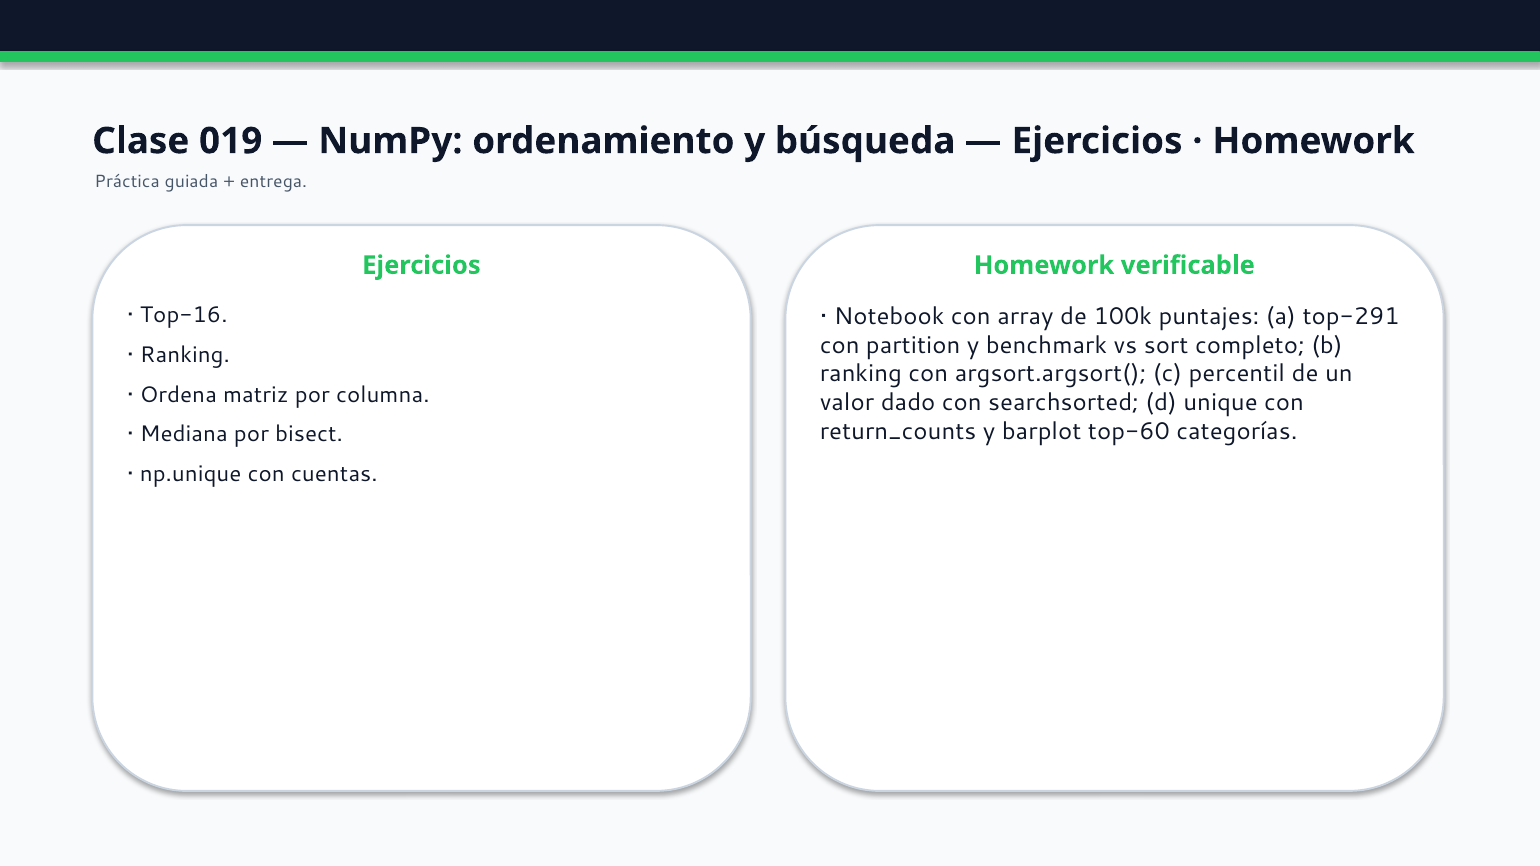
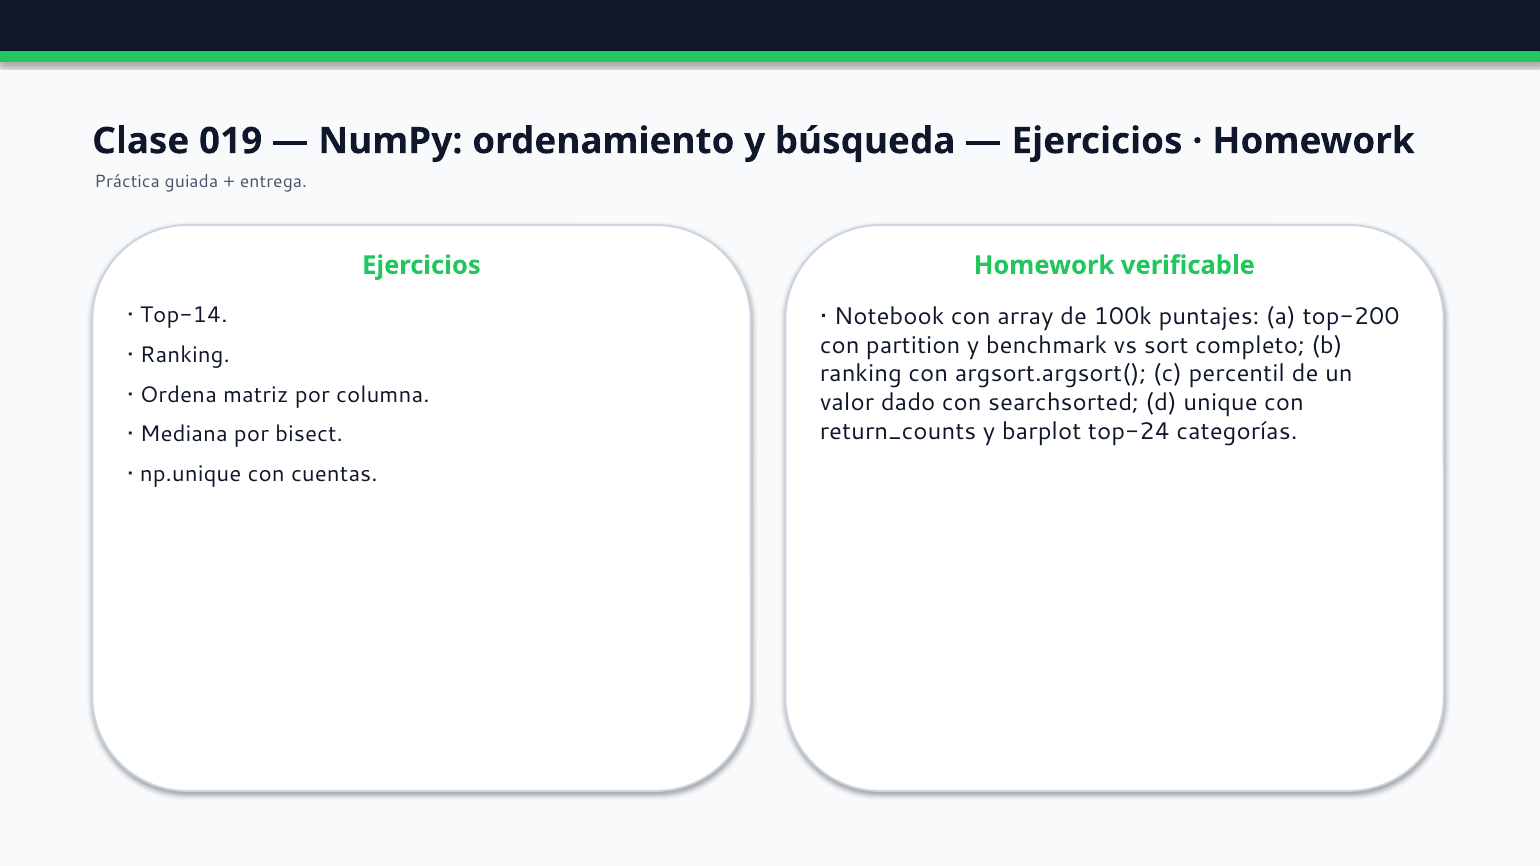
Top-16: Top-16 -> Top-14
top-291: top-291 -> top-200
top-60: top-60 -> top-24
